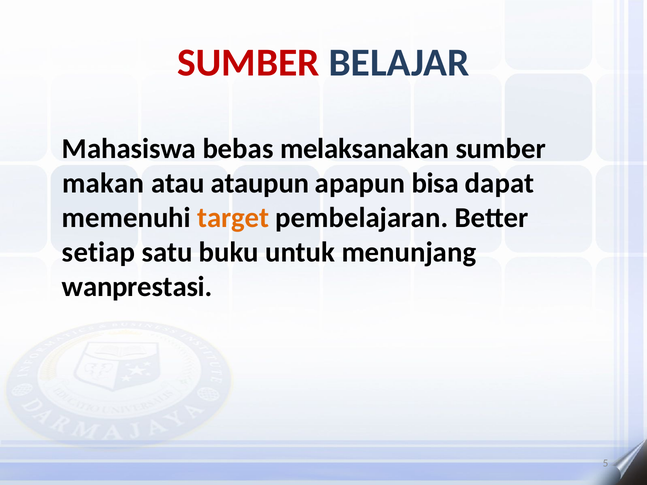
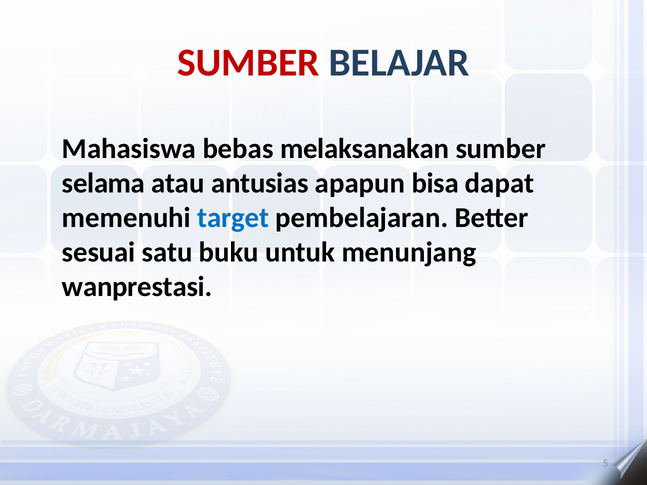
makan: makan -> selama
ataupun: ataupun -> antusias
target colour: orange -> blue
setiap: setiap -> sesuai
